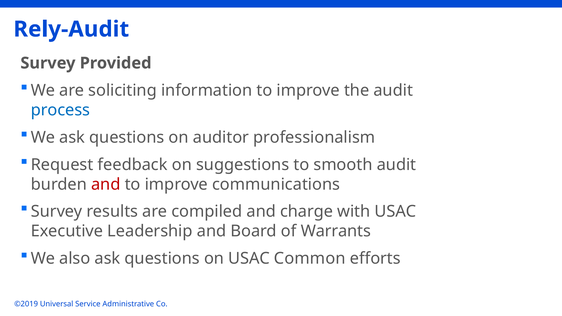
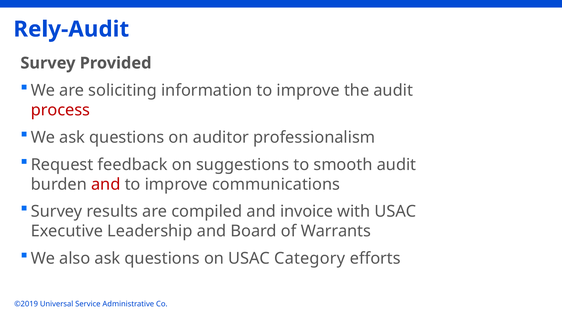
process colour: blue -> red
charge: charge -> invoice
Common: Common -> Category
